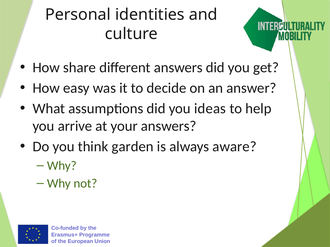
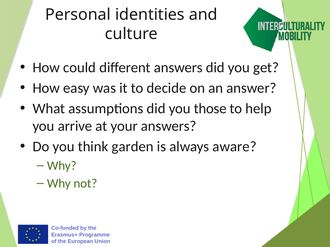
share: share -> could
ideas: ideas -> those
